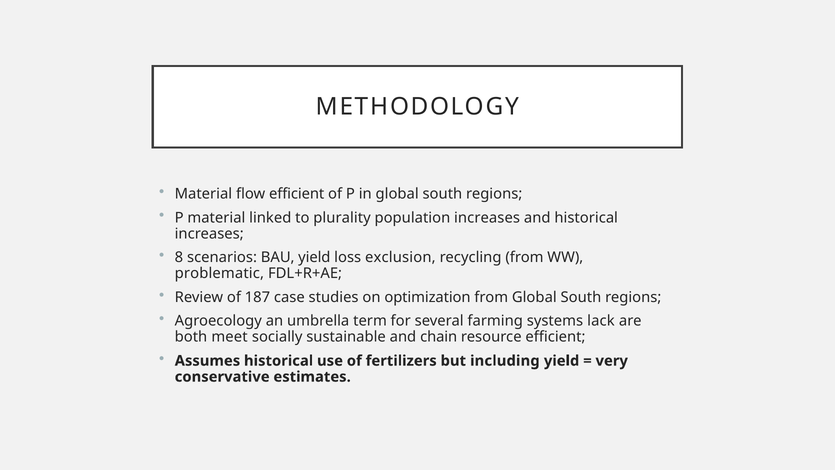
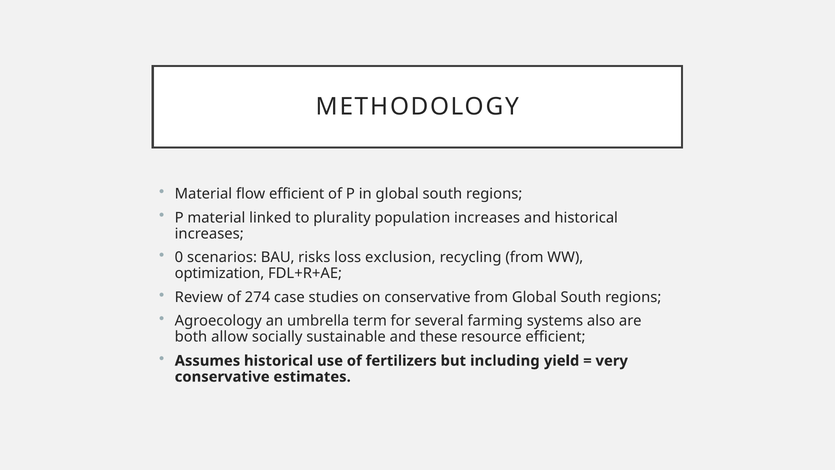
8: 8 -> 0
BAU yield: yield -> risks
problematic: problematic -> optimization
187: 187 -> 274
on optimization: optimization -> conservative
lack: lack -> also
meet: meet -> allow
chain: chain -> these
